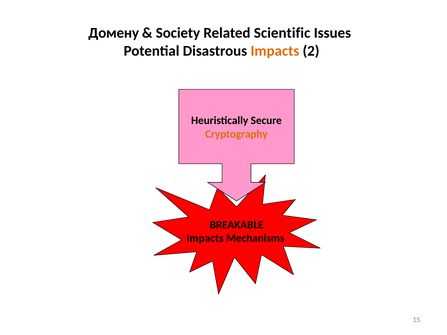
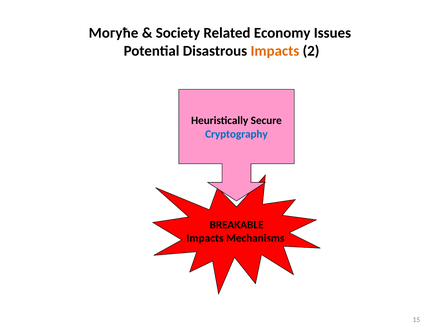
Домену: Домену -> Могуће
Scientific: Scientific -> Economy
Cryptography colour: orange -> blue
